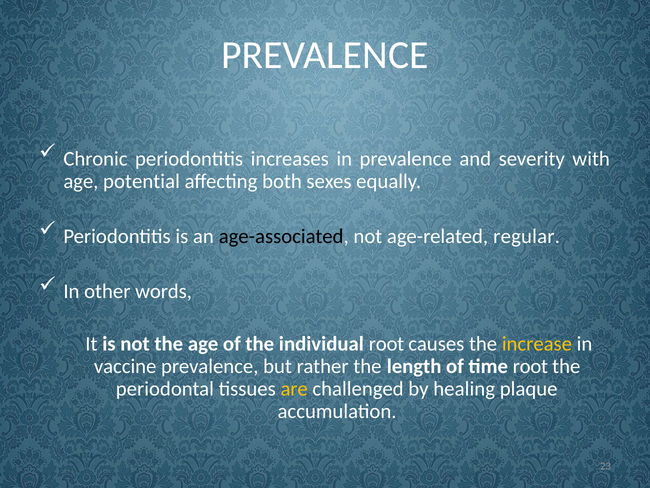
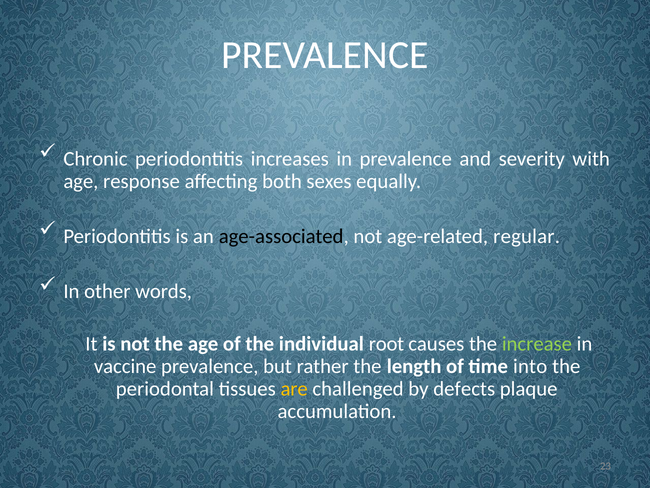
potential: potential -> response
increase colour: yellow -> light green
time root: root -> into
healing: healing -> defects
